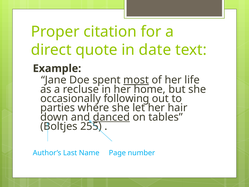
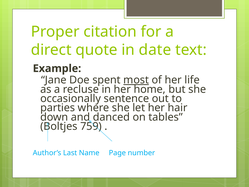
following: following -> sentence
danced underline: present -> none
255: 255 -> 759
